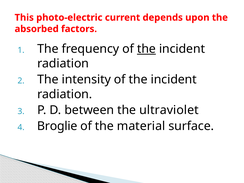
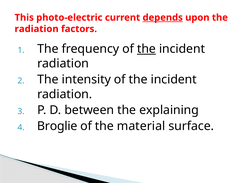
depends underline: none -> present
absorbed at (37, 29): absorbed -> radiation
ultraviolet: ultraviolet -> explaining
